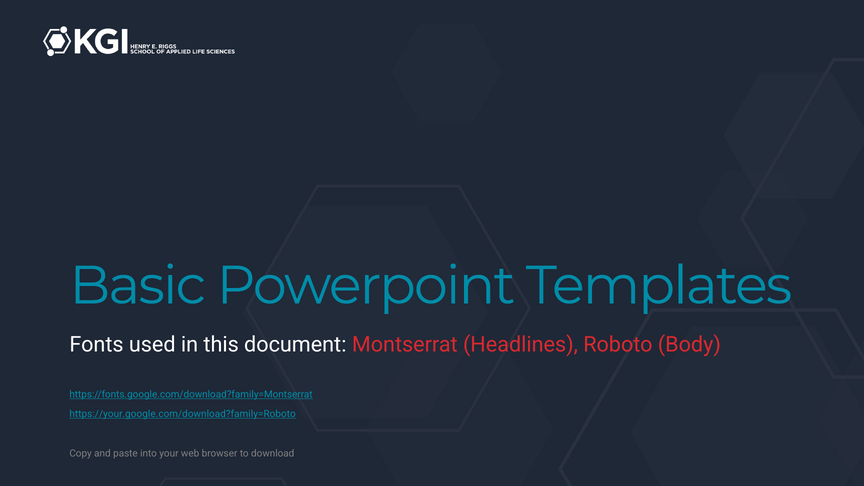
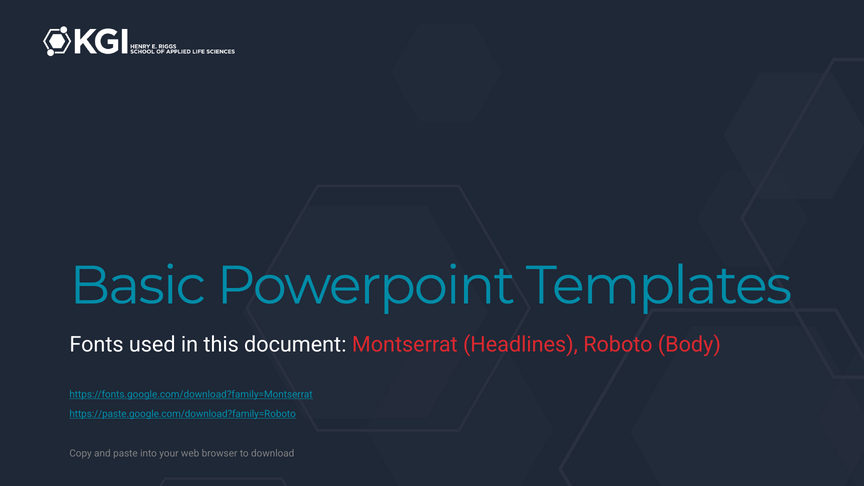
https://your.google.com/download?family=Roboto: https://your.google.com/download?family=Roboto -> https://paste.google.com/download?family=Roboto
